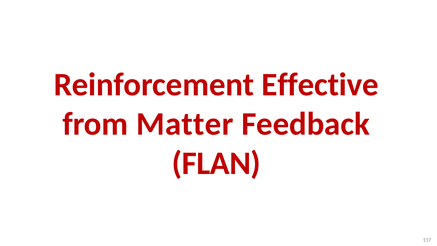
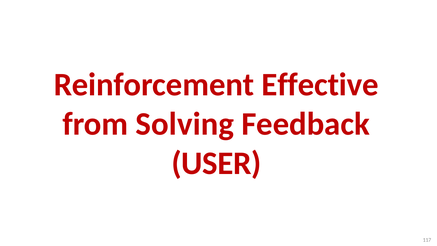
Matter: Matter -> Solving
FLAN: FLAN -> USER
